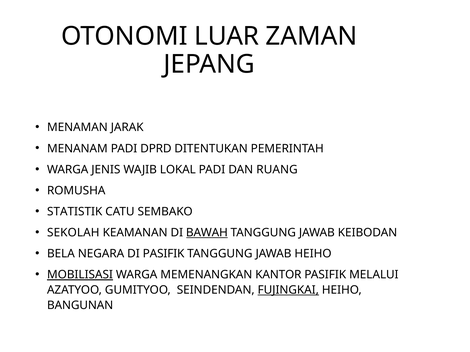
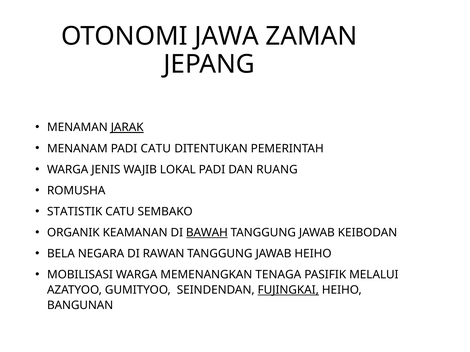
LUAR: LUAR -> JAWA
JARAK underline: none -> present
PADI DPRD: DPRD -> CATU
SEKOLAH: SEKOLAH -> ORGANIK
DI PASIFIK: PASIFIK -> RAWAN
MOBILISASI underline: present -> none
KANTOR: KANTOR -> TENAGA
